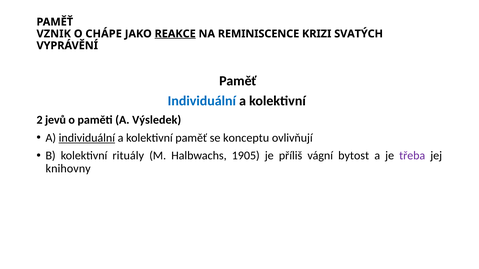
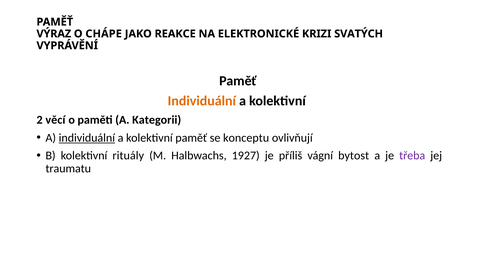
VZNIK: VZNIK -> VÝRAZ
REAKCE underline: present -> none
REMINISCENCE: REMINISCENCE -> ELEKTRONICKÉ
Individuální at (202, 101) colour: blue -> orange
jevů: jevů -> věcí
Výsledek: Výsledek -> Kategorii
1905: 1905 -> 1927
knihovny: knihovny -> traumatu
